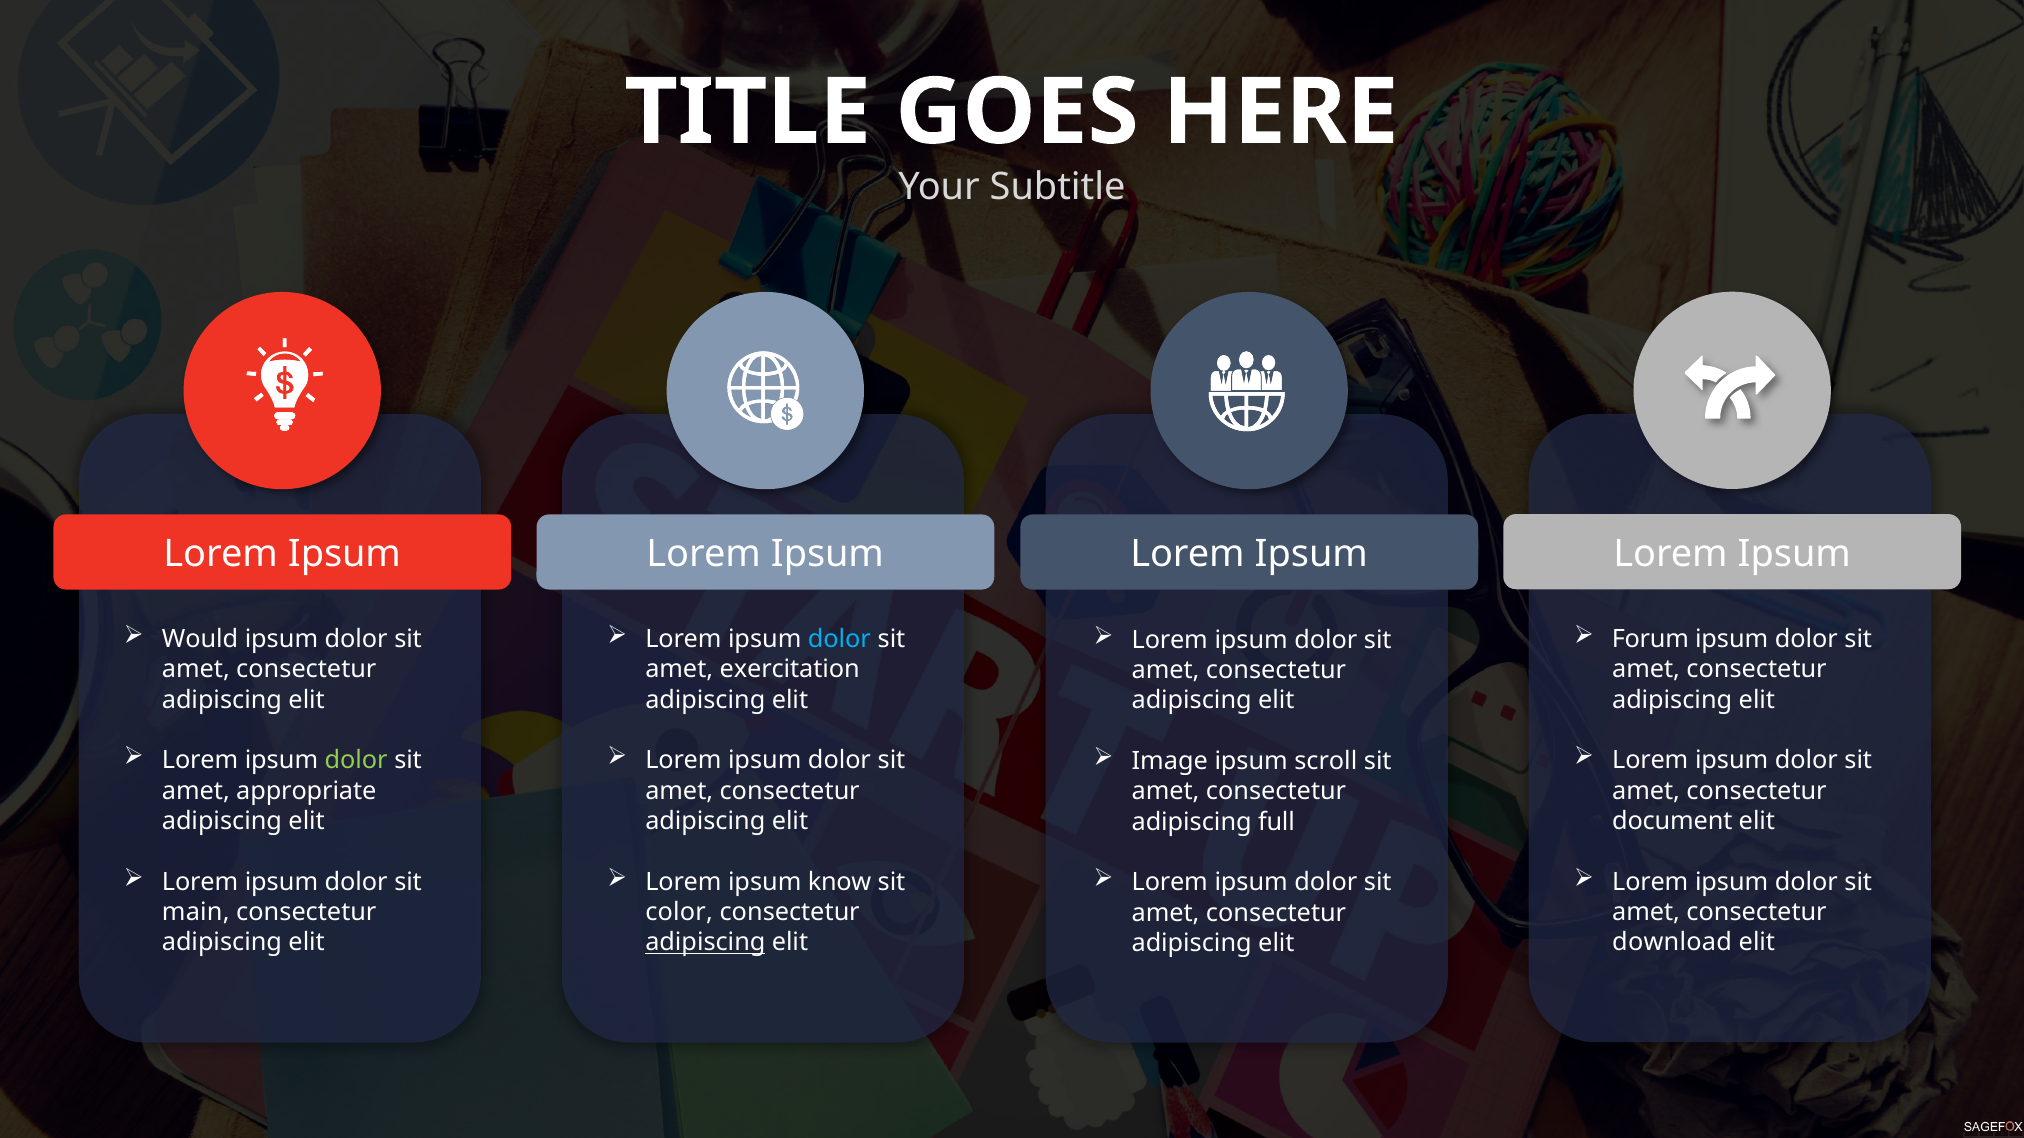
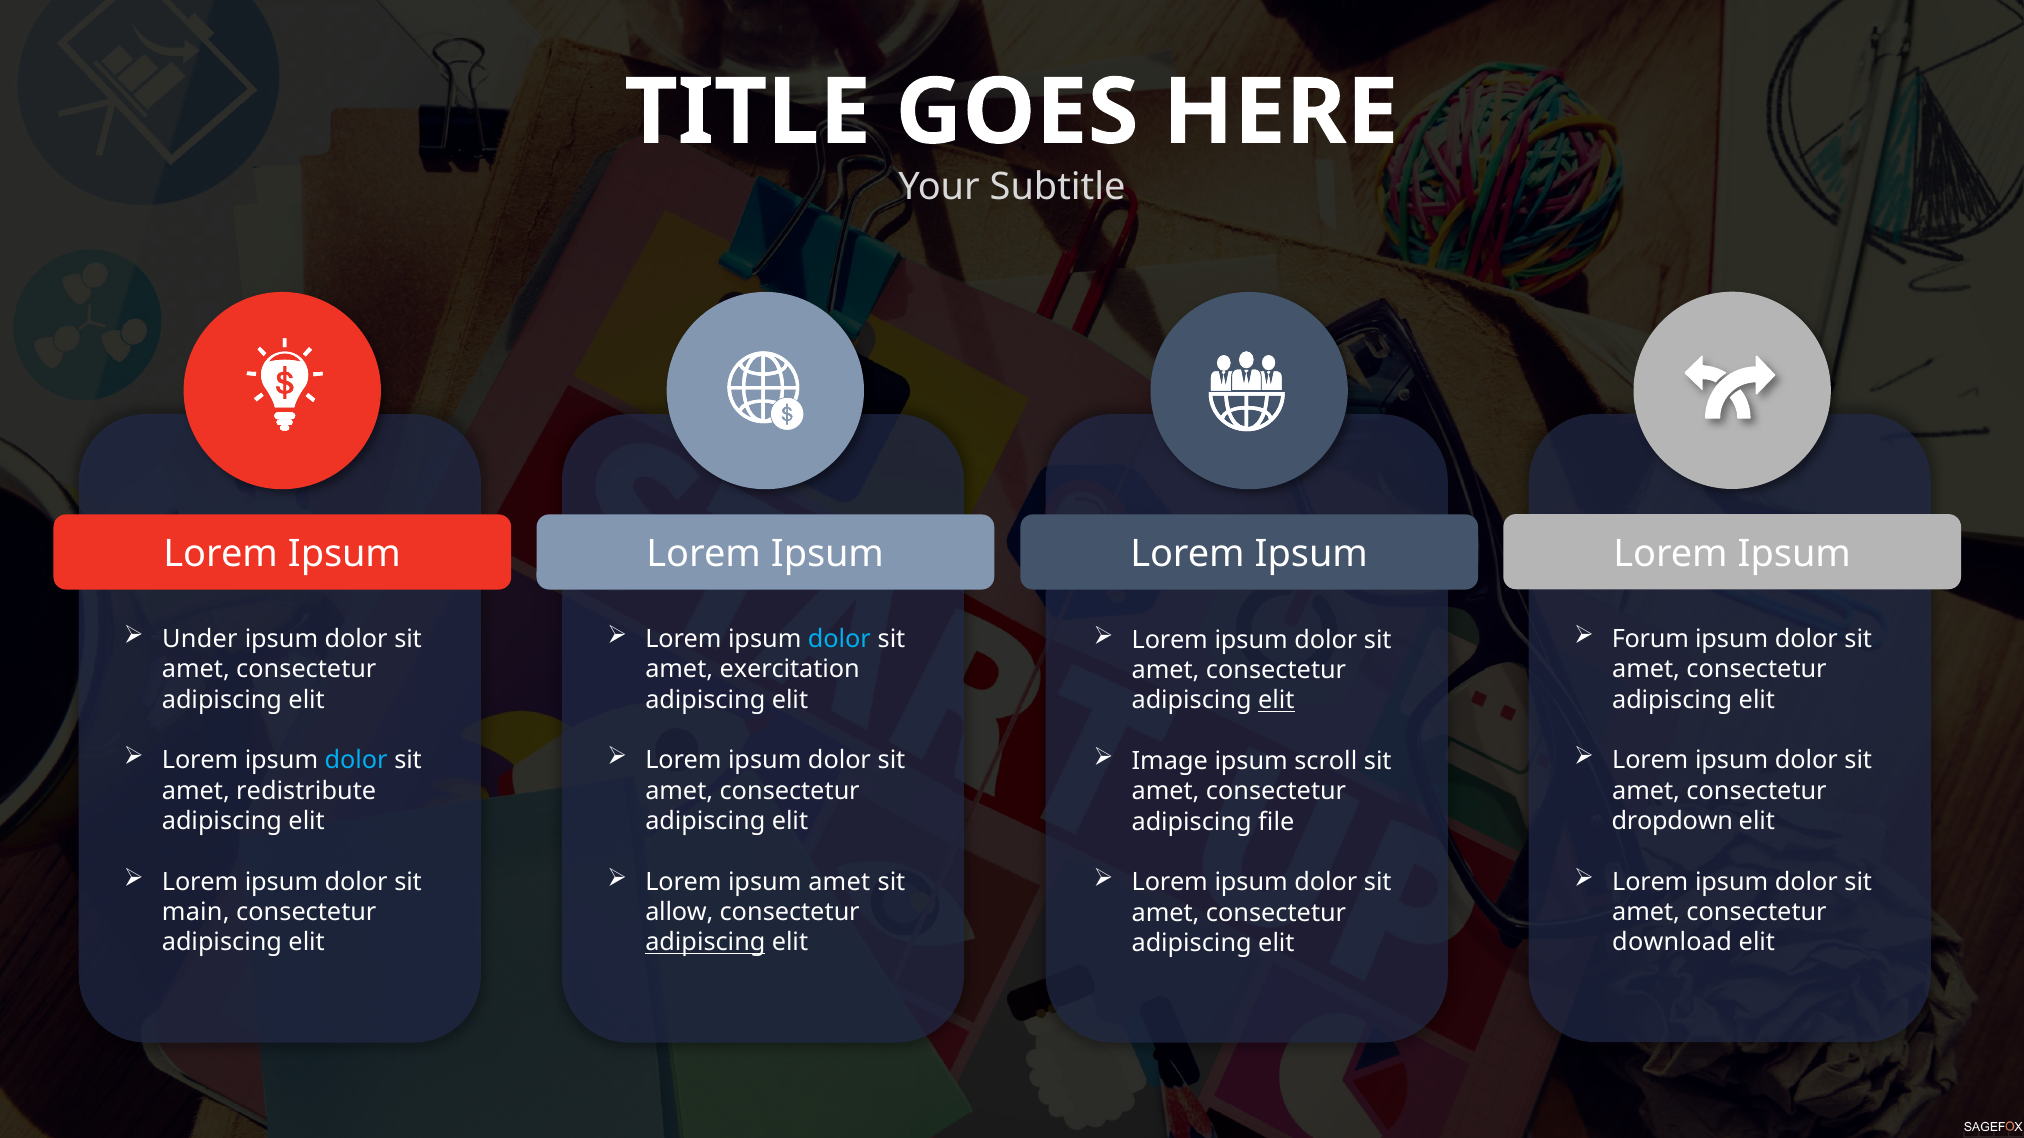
Would: Would -> Under
elit at (1276, 701) underline: none -> present
dolor at (356, 761) colour: light green -> light blue
appropriate: appropriate -> redistribute
document: document -> dropdown
full: full -> file
ipsum know: know -> amet
color: color -> allow
